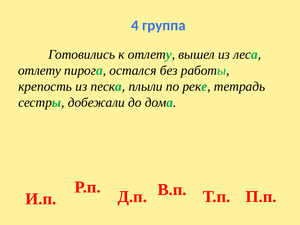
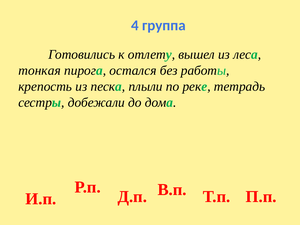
отлету at (40, 70): отлету -> тонкая
